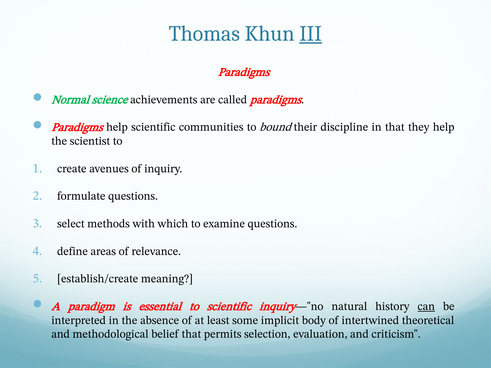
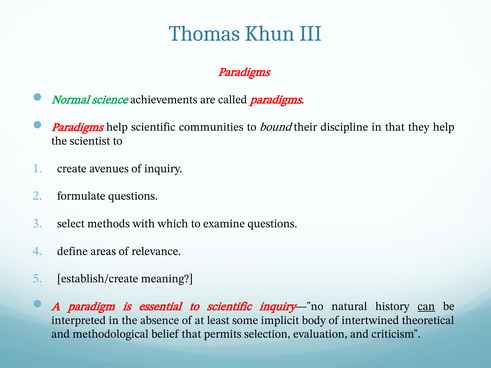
III underline: present -> none
